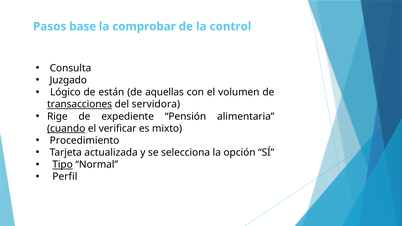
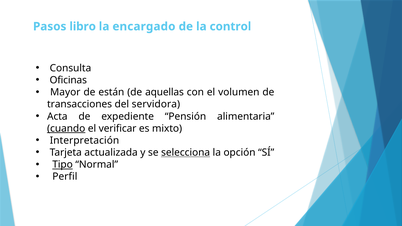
base: base -> libro
comprobar: comprobar -> encargado
Juzgado: Juzgado -> Oficinas
Lógico: Lógico -> Mayor
transacciones underline: present -> none
Rige: Rige -> Acta
Procedimiento: Procedimiento -> Interpretación
selecciona underline: none -> present
